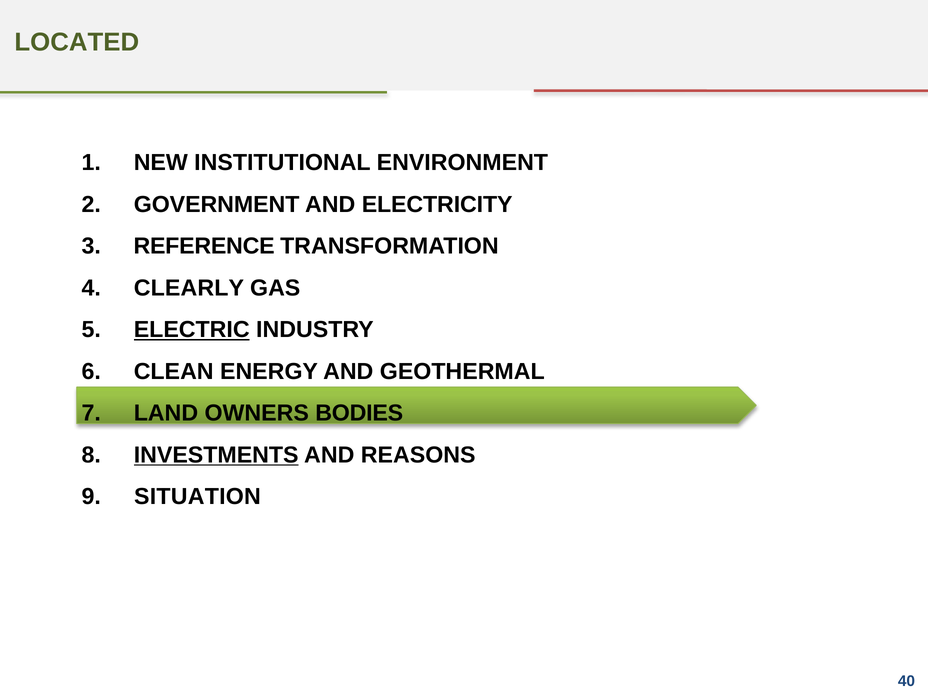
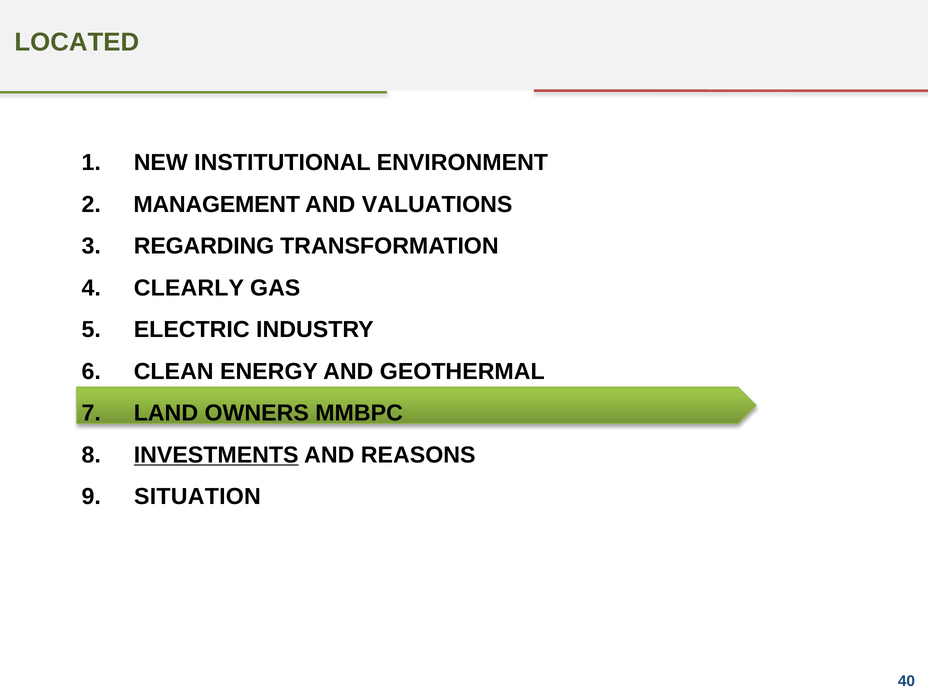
GOVERNMENT: GOVERNMENT -> MANAGEMENT
ELECTRICITY: ELECTRICITY -> VALUATIONS
REFERENCE: REFERENCE -> REGARDING
ELECTRIC underline: present -> none
BODIES: BODIES -> MMBPC
